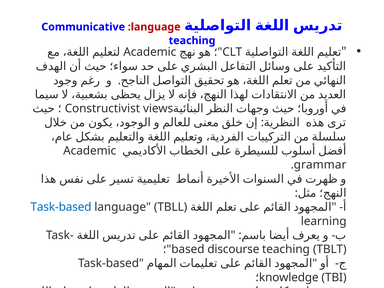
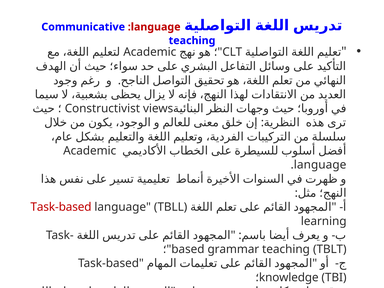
grammar at (320, 165): grammar -> language
Task-based at (61, 207) colour: blue -> red
discourse: discourse -> grammar
